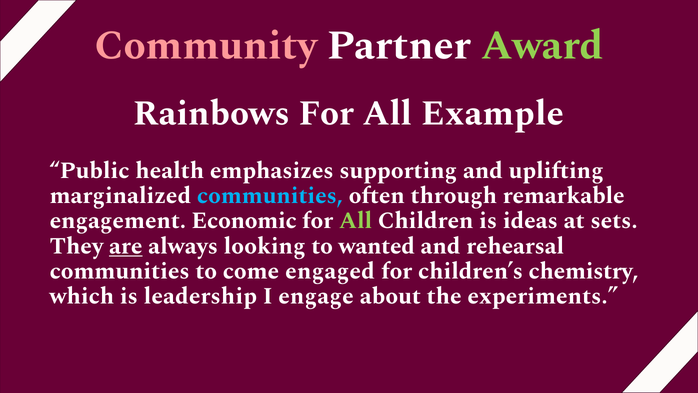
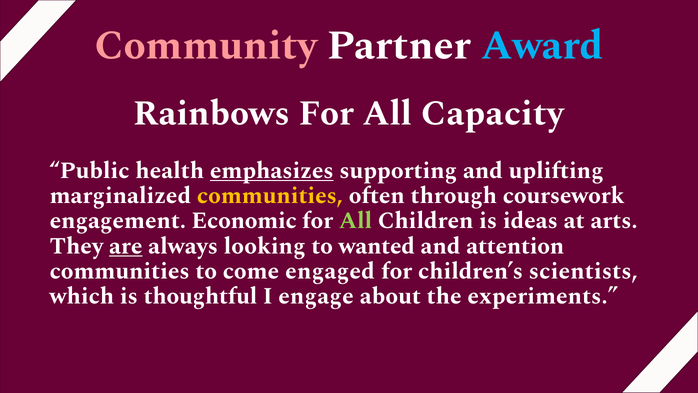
Award colour: light green -> light blue
Example: Example -> Capacity
emphasizes underline: none -> present
communities at (270, 195) colour: light blue -> yellow
remarkable: remarkable -> coursework
sets: sets -> arts
rehearsal: rehearsal -> attention
chemistry: chemistry -> scientists
leadership: leadership -> thoughtful
